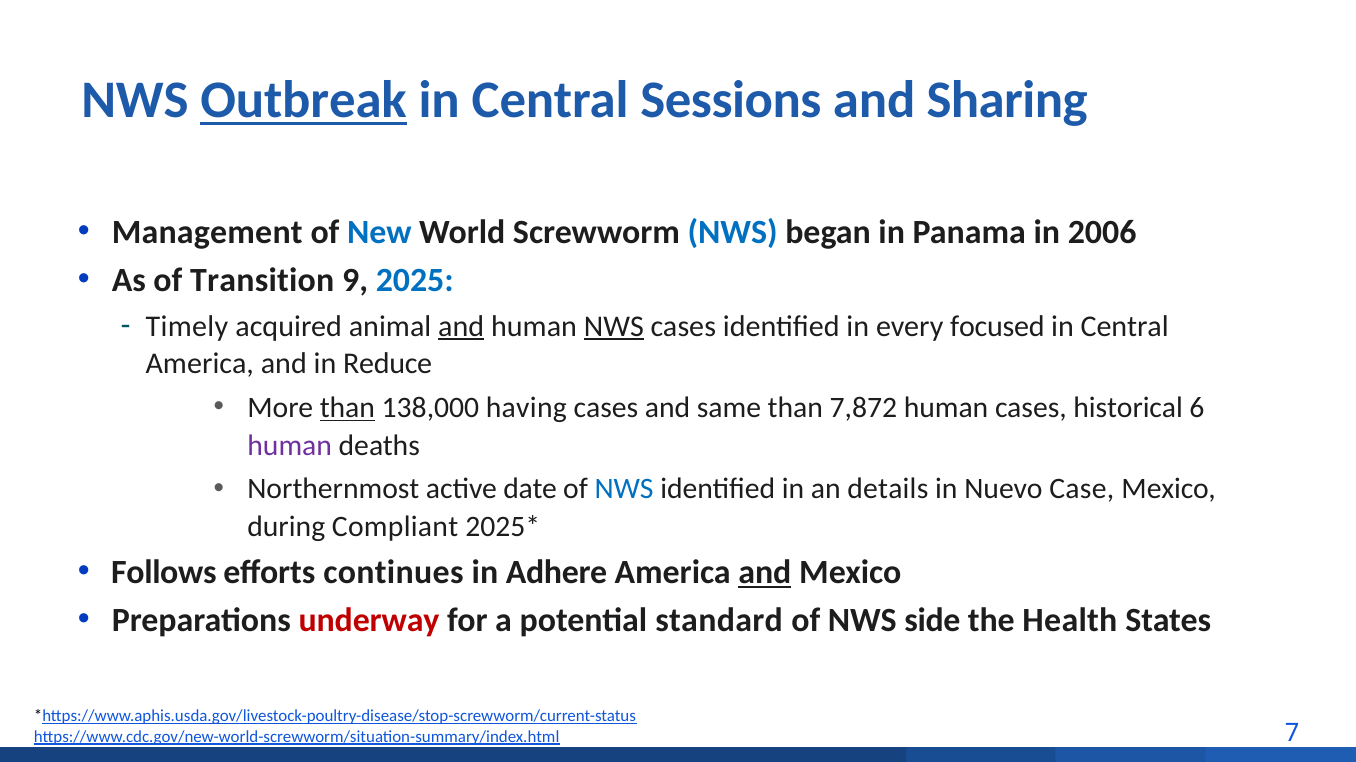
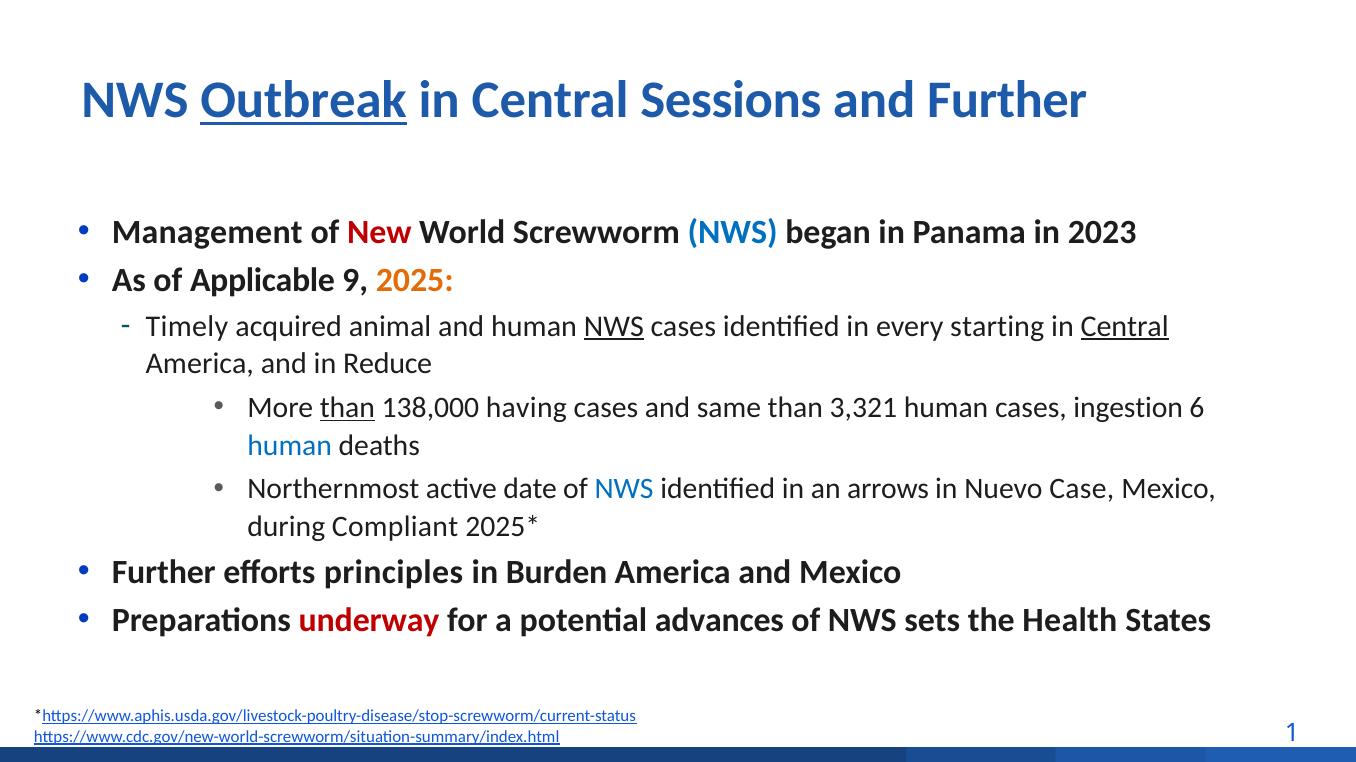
and Sharing: Sharing -> Further
New colour: blue -> red
2006: 2006 -> 2023
Transition: Transition -> Applicable
2025 colour: blue -> orange
and at (461, 327) underline: present -> none
focused: focused -> starting
Central at (1125, 327) underline: none -> present
7,872: 7,872 -> 3,321
historical: historical -> ingestion
human at (290, 446) colour: purple -> blue
details: details -> arrows
Follows at (164, 573): Follows -> Further
continues: continues -> principles
Adhere: Adhere -> Burden
and at (765, 573) underline: present -> none
standard: standard -> advances
side: side -> sets
7: 7 -> 1
